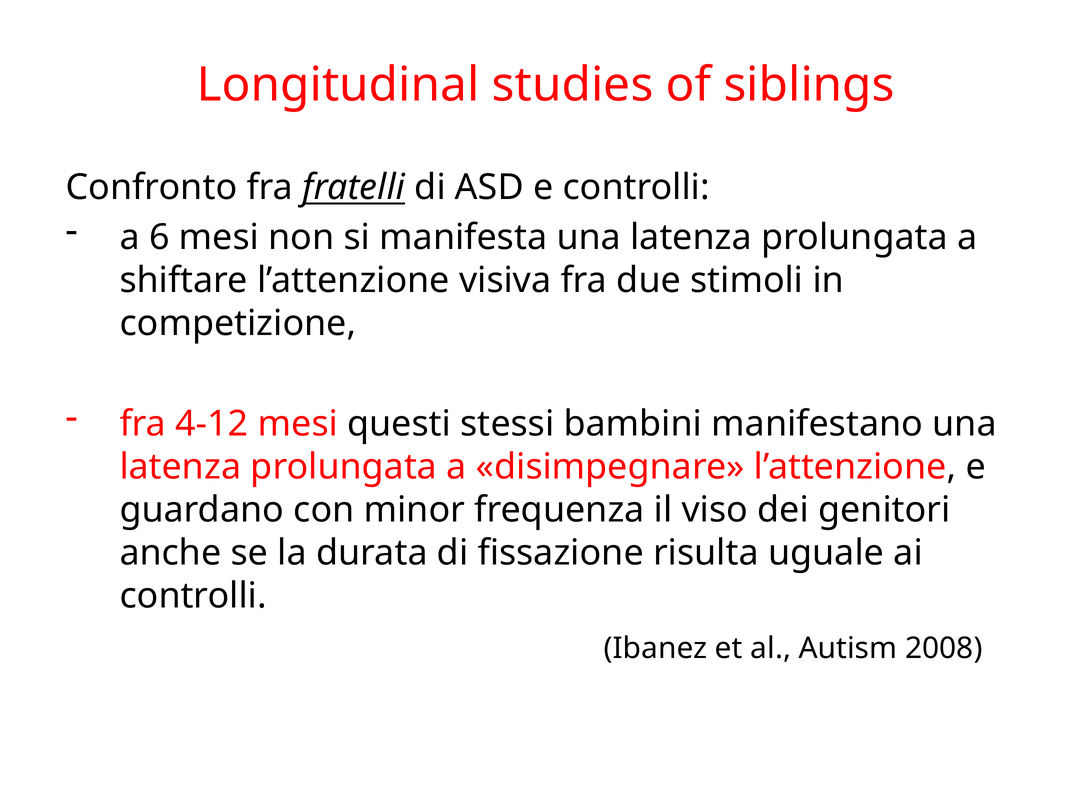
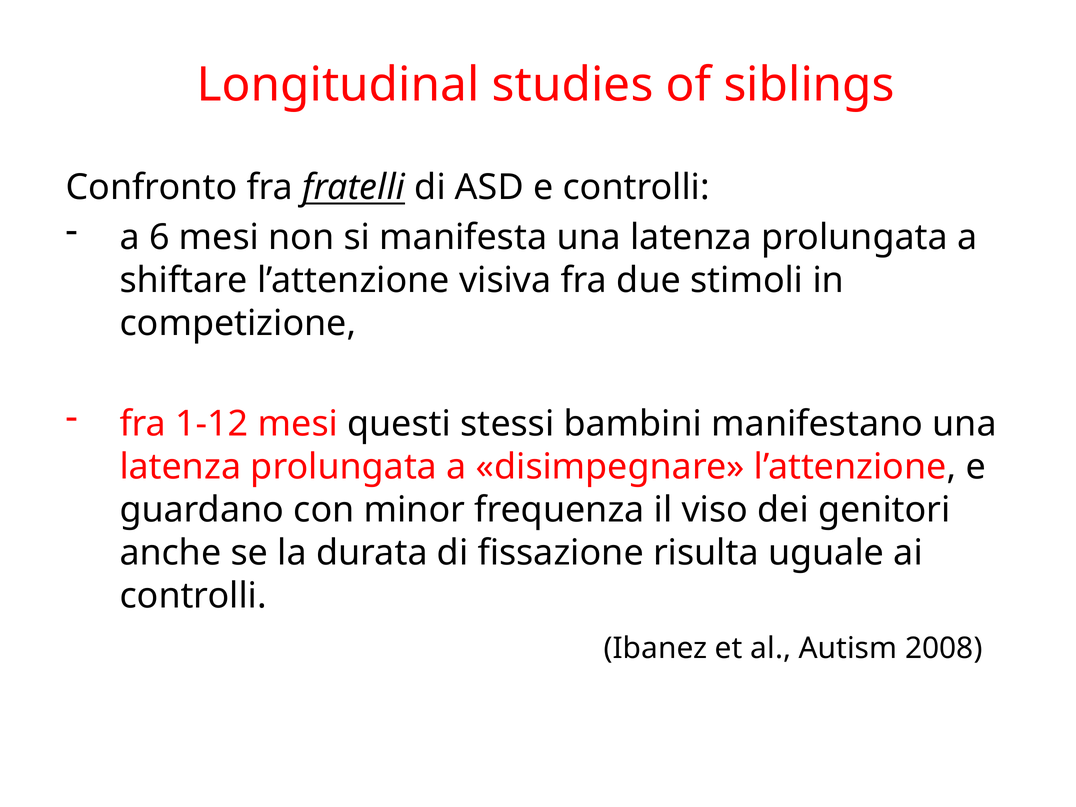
4-12: 4-12 -> 1-12
